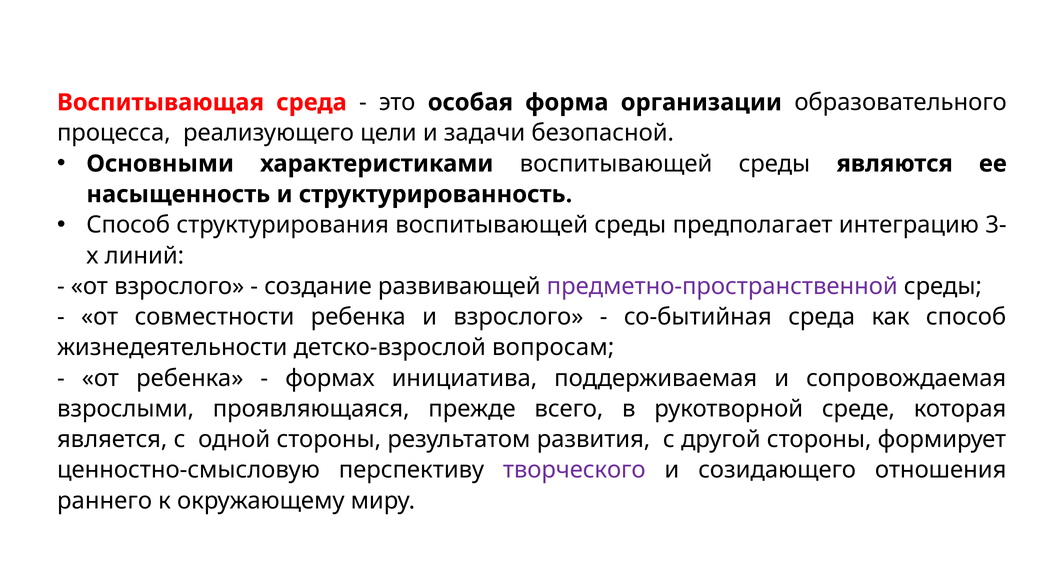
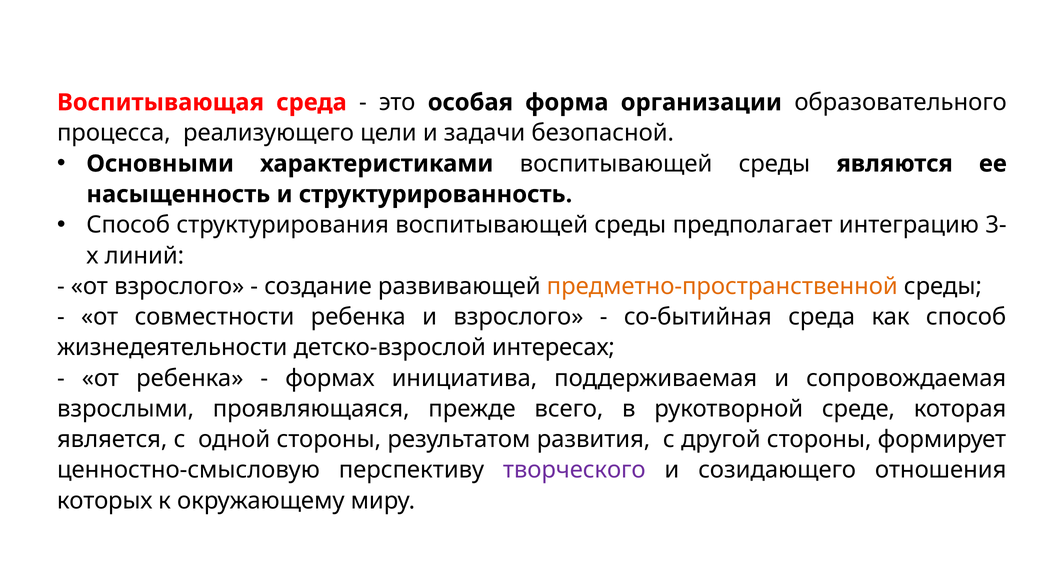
предметно-пространственной colour: purple -> orange
вопросам: вопросам -> интересах
раннего: раннего -> которых
